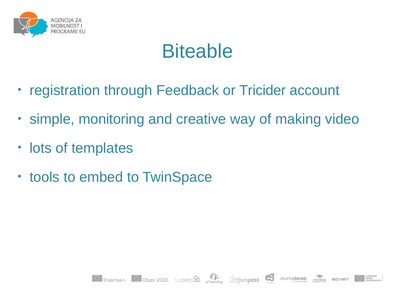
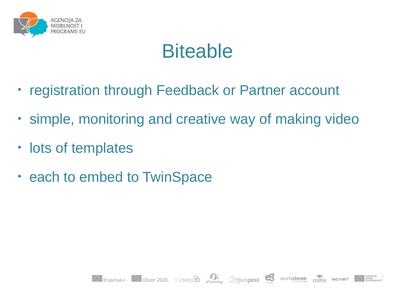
Tricider: Tricider -> Partner
tools: tools -> each
